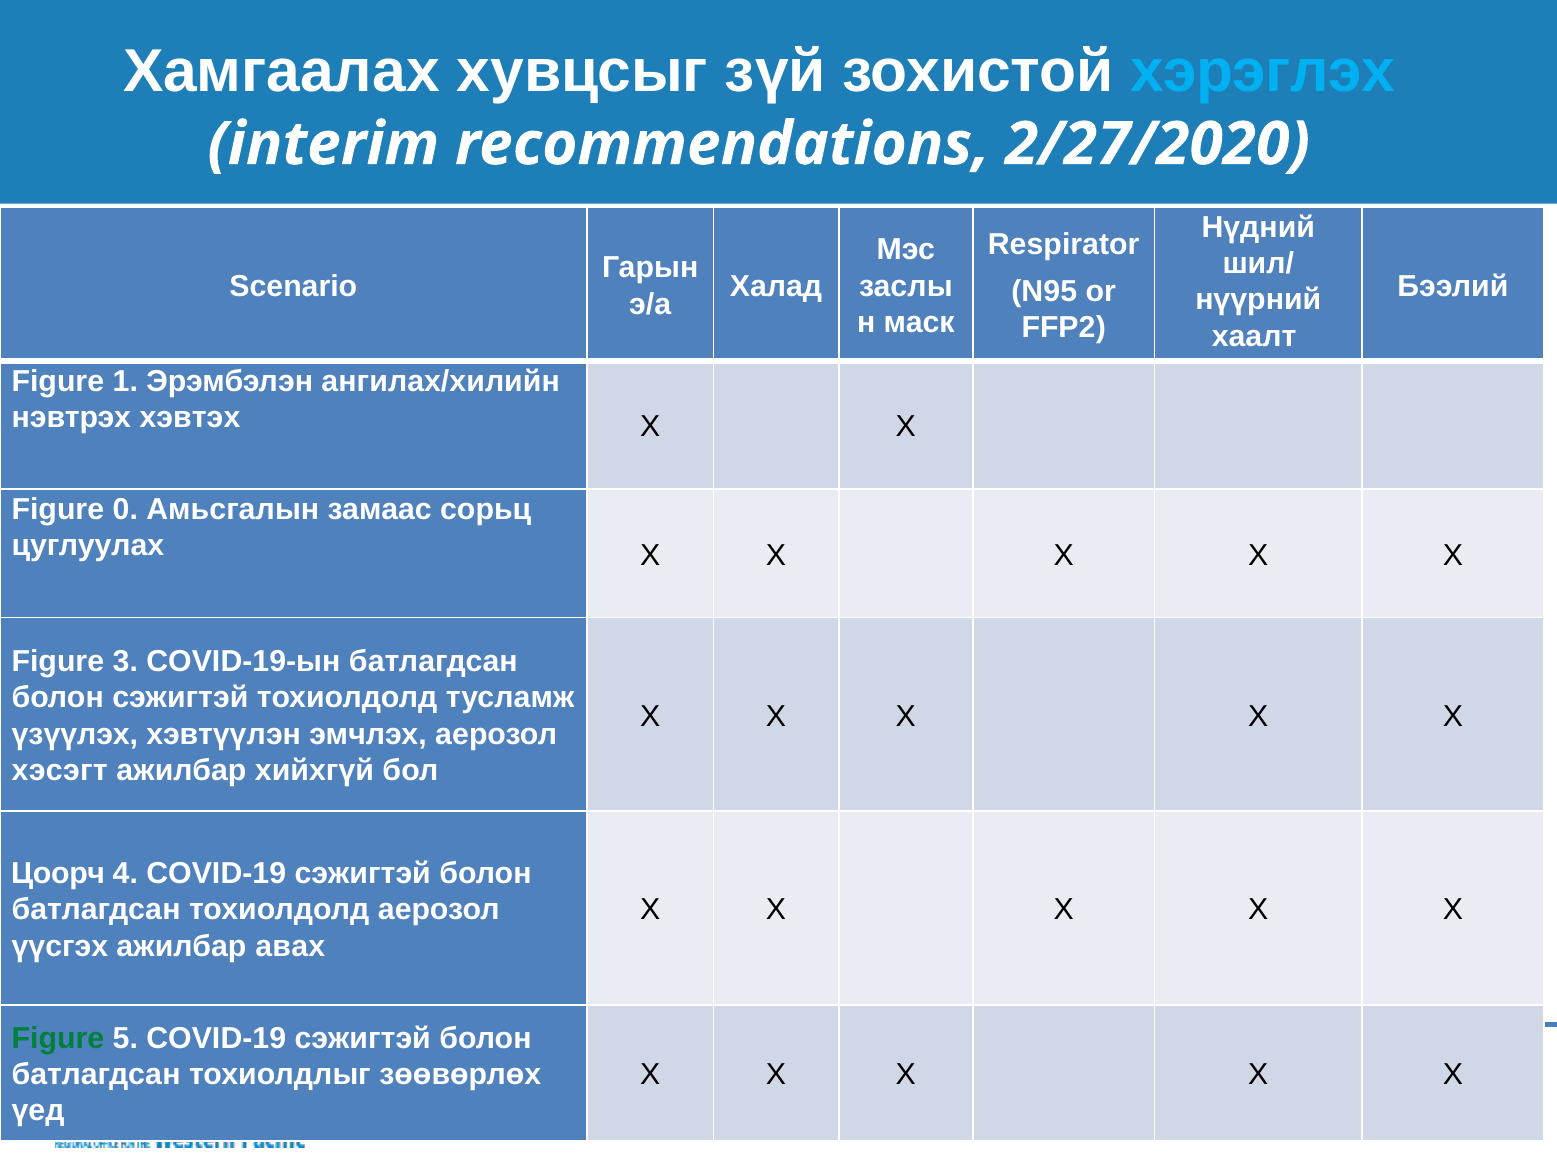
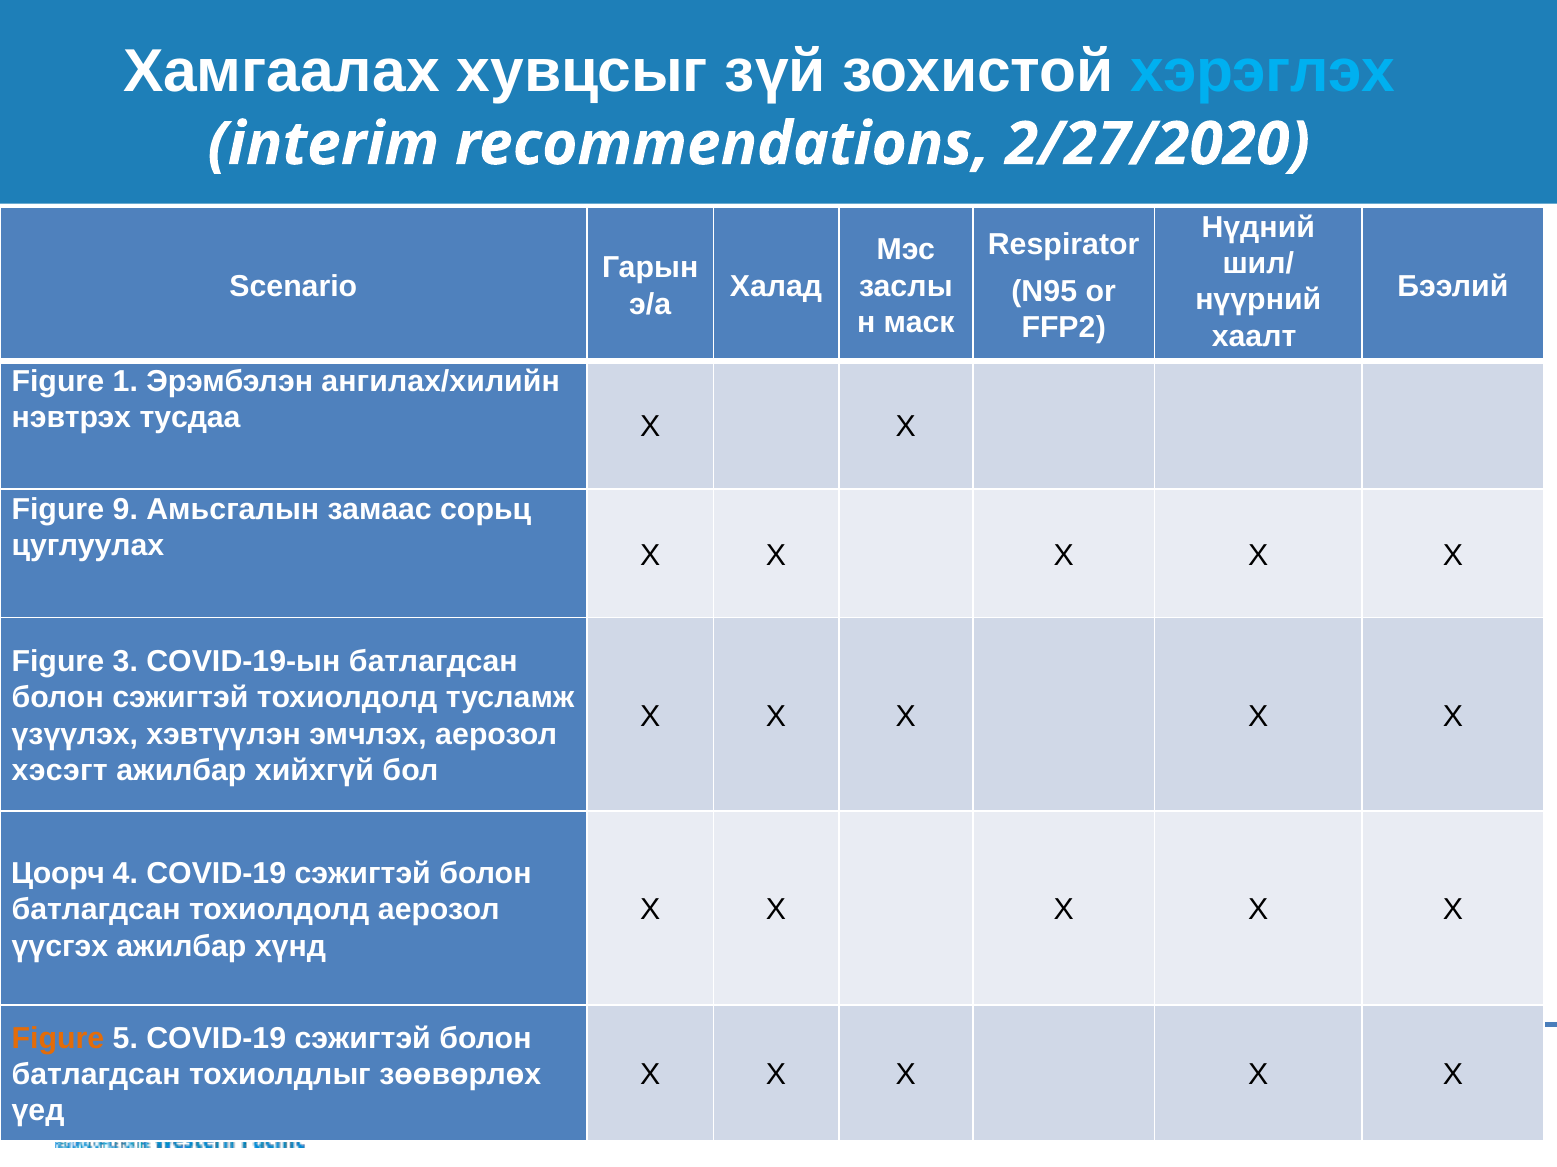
хэвтэх: хэвтэх -> тусдаа
0: 0 -> 9
авах: авах -> хүнд
Figure at (58, 1039) colour: green -> orange
